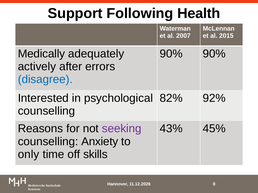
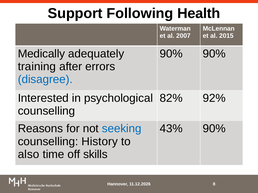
actively: actively -> training
seeking colour: purple -> blue
43% 45%: 45% -> 90%
Anxiety: Anxiety -> History
only: only -> also
